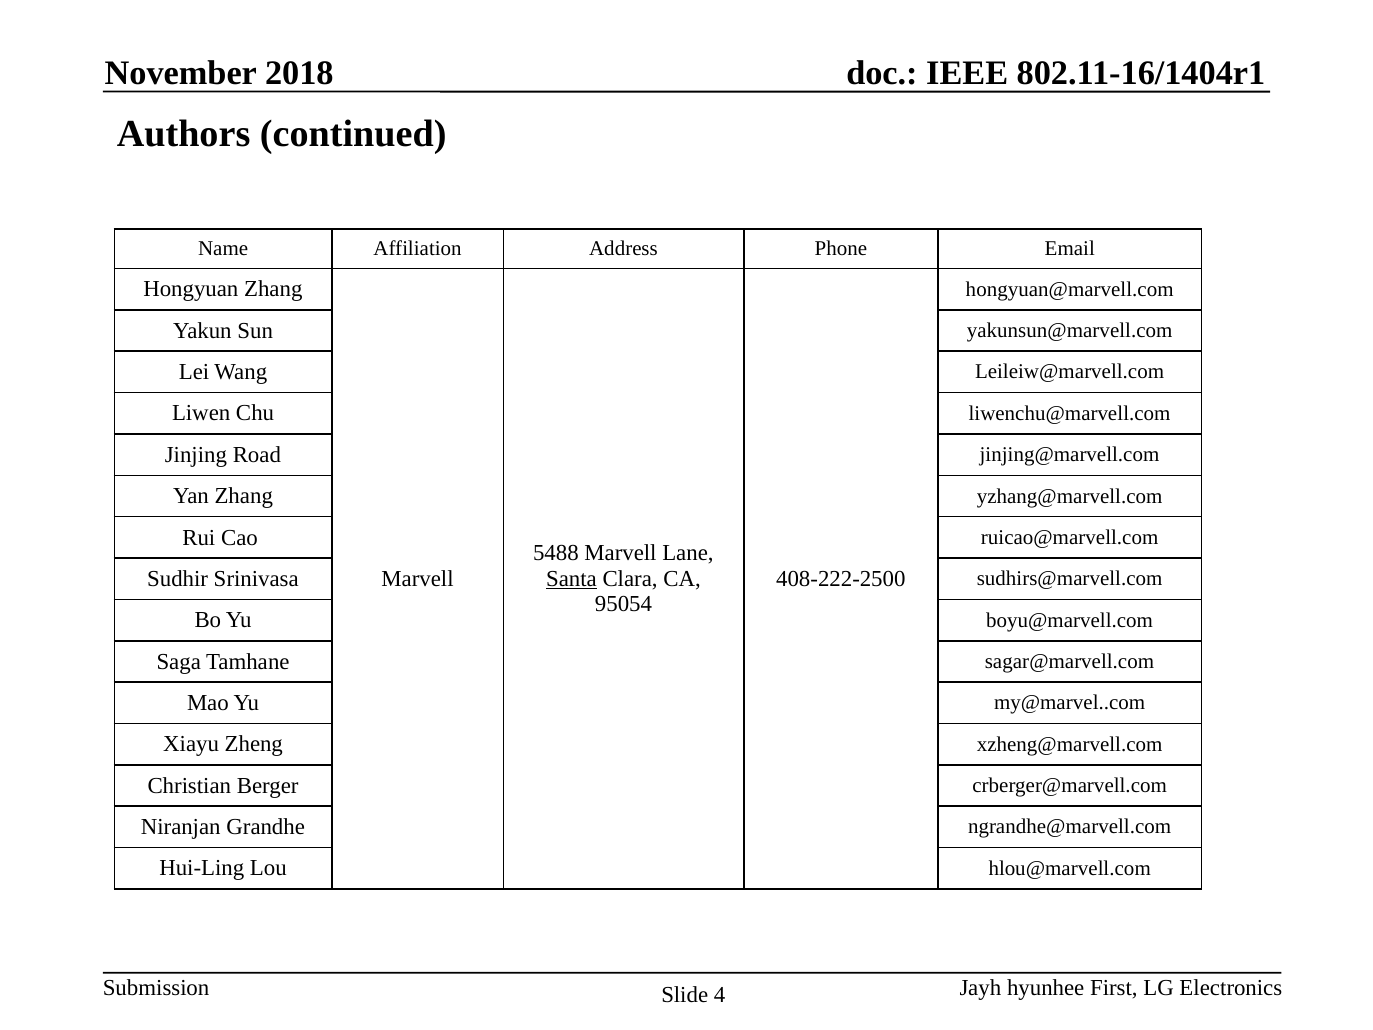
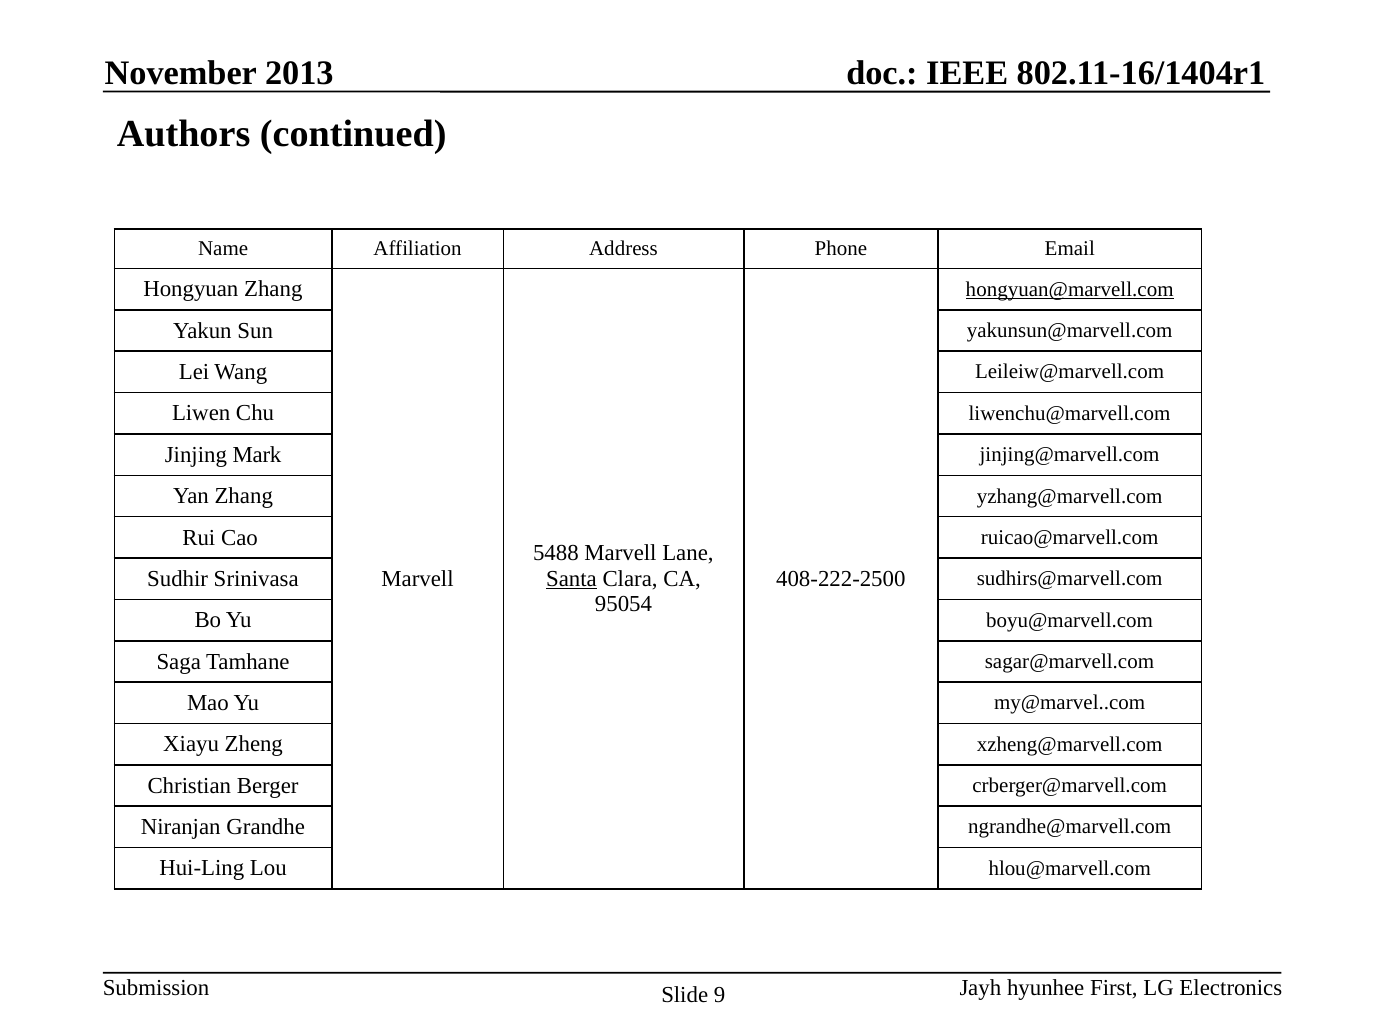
2018: 2018 -> 2013
hongyuan@marvell.com underline: none -> present
Road: Road -> Mark
4: 4 -> 9
